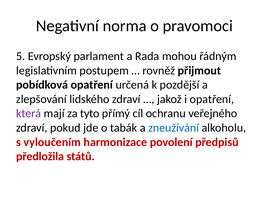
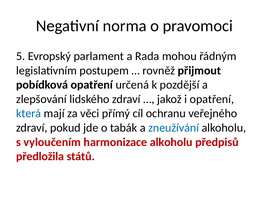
která colour: purple -> blue
tyto: tyto -> věci
harmonizace povolení: povolení -> alkoholu
